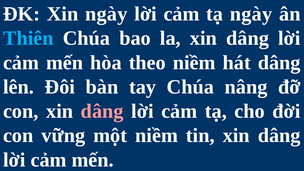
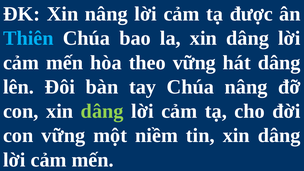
Xin ngày: ngày -> nâng
tạ ngày: ngày -> được
theo niềm: niềm -> vững
dâng at (102, 111) colour: pink -> light green
